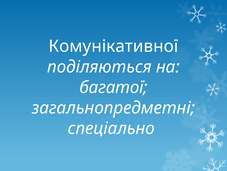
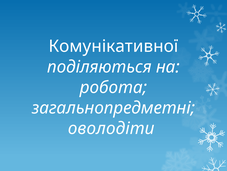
багатої: багатої -> робота
спеціально: спеціально -> оволодіти
